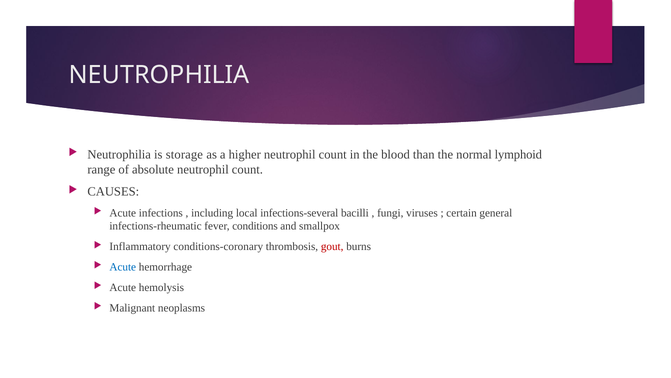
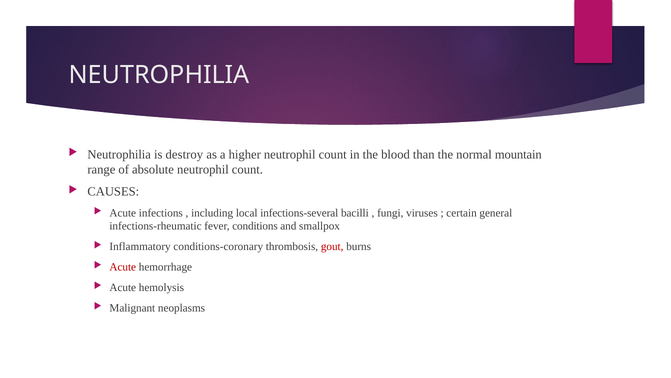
storage: storage -> destroy
lymphoid: lymphoid -> mountain
Acute at (123, 267) colour: blue -> red
